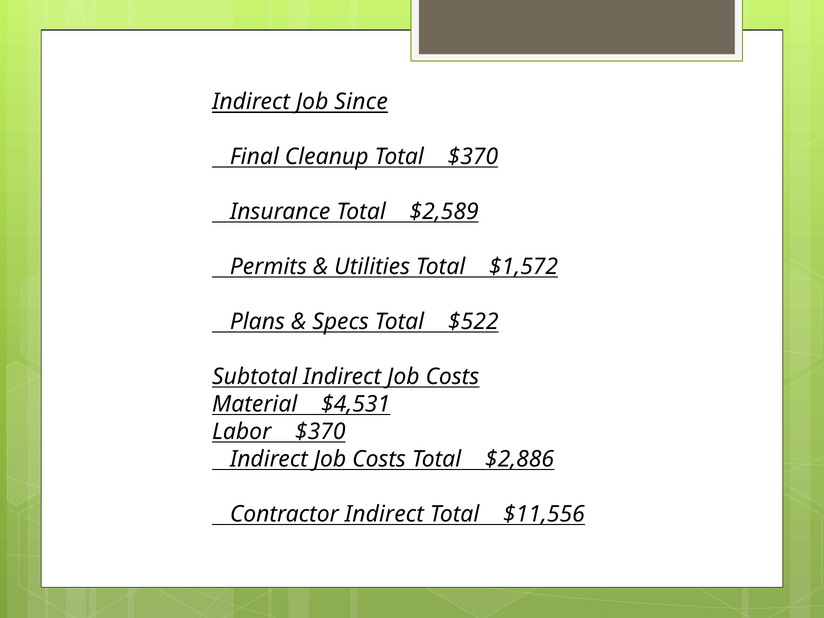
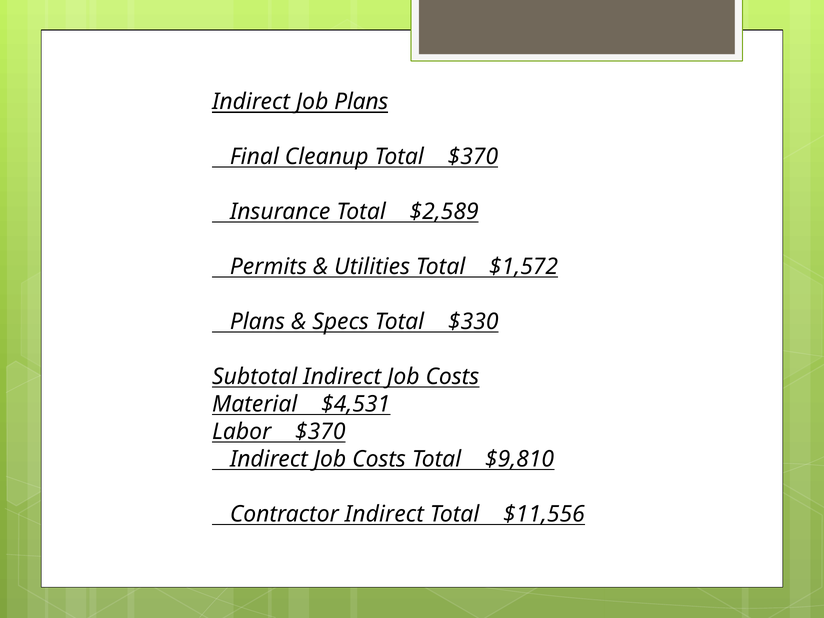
Job Since: Since -> Plans
$522: $522 -> $330
$2,886: $2,886 -> $9,810
